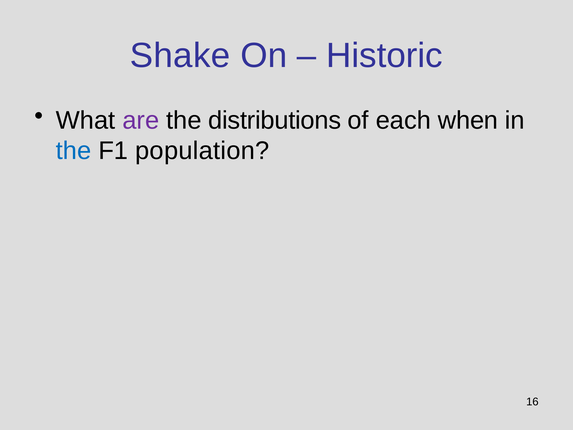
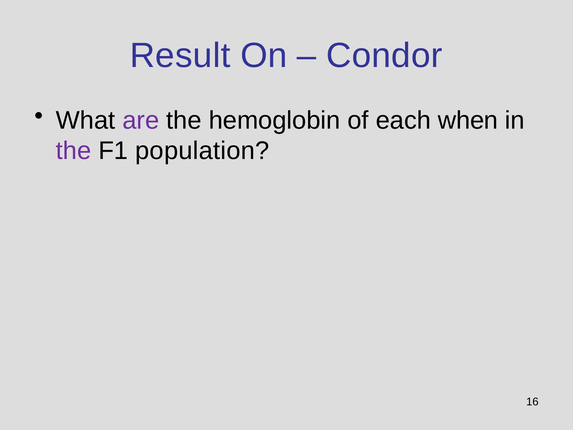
Shake: Shake -> Result
Historic: Historic -> Condor
distributions: distributions -> hemoglobin
the at (74, 151) colour: blue -> purple
